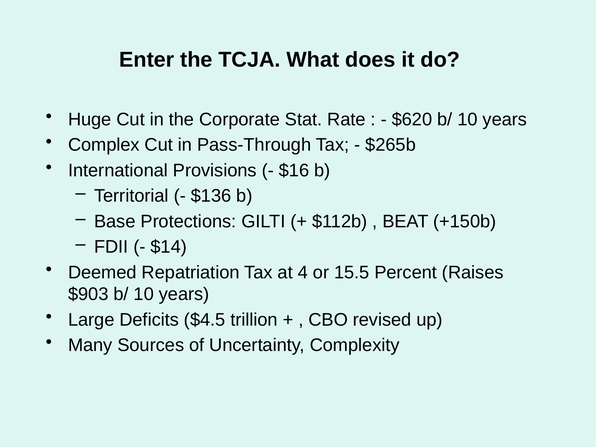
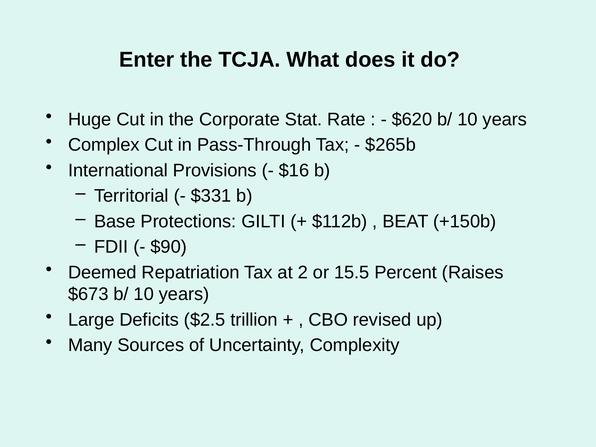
$136: $136 -> $331
$14: $14 -> $90
4: 4 -> 2
$903: $903 -> $673
$4.5: $4.5 -> $2.5
